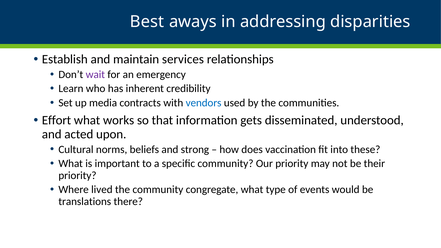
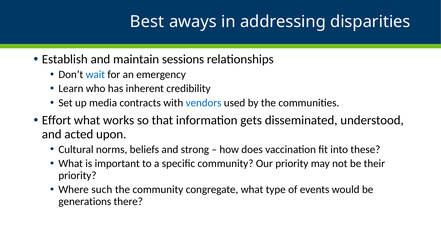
services: services -> sessions
wait colour: purple -> blue
lived: lived -> such
translations: translations -> generations
